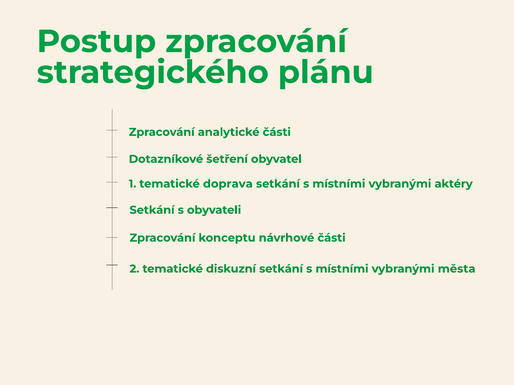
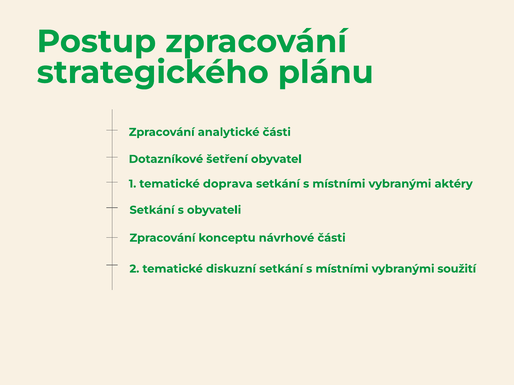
města: města -> soužití
